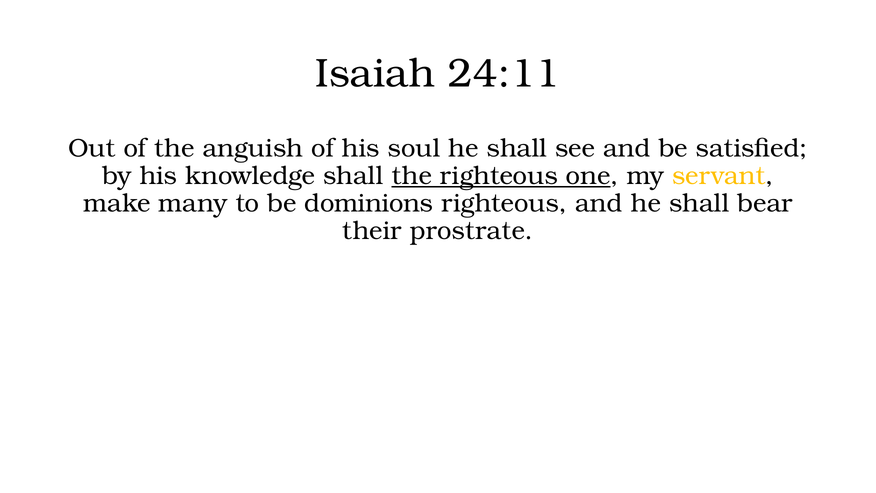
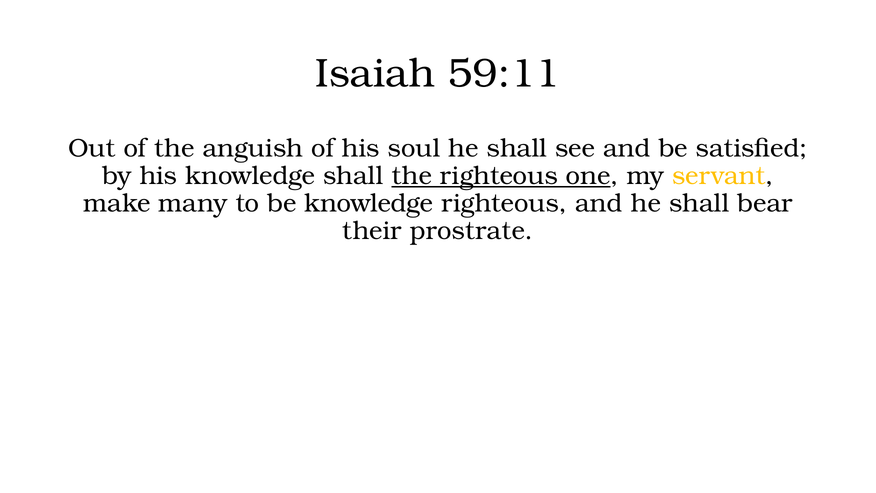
24:11: 24:11 -> 59:11
be dominions: dominions -> knowledge
